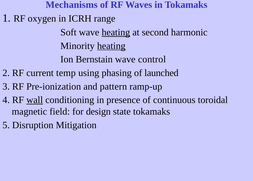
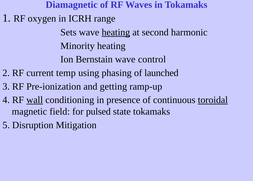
Mechanisms: Mechanisms -> Diamagnetic
Soft: Soft -> Sets
heating at (111, 46) underline: present -> none
pattern: pattern -> getting
toroidal underline: none -> present
design: design -> pulsed
